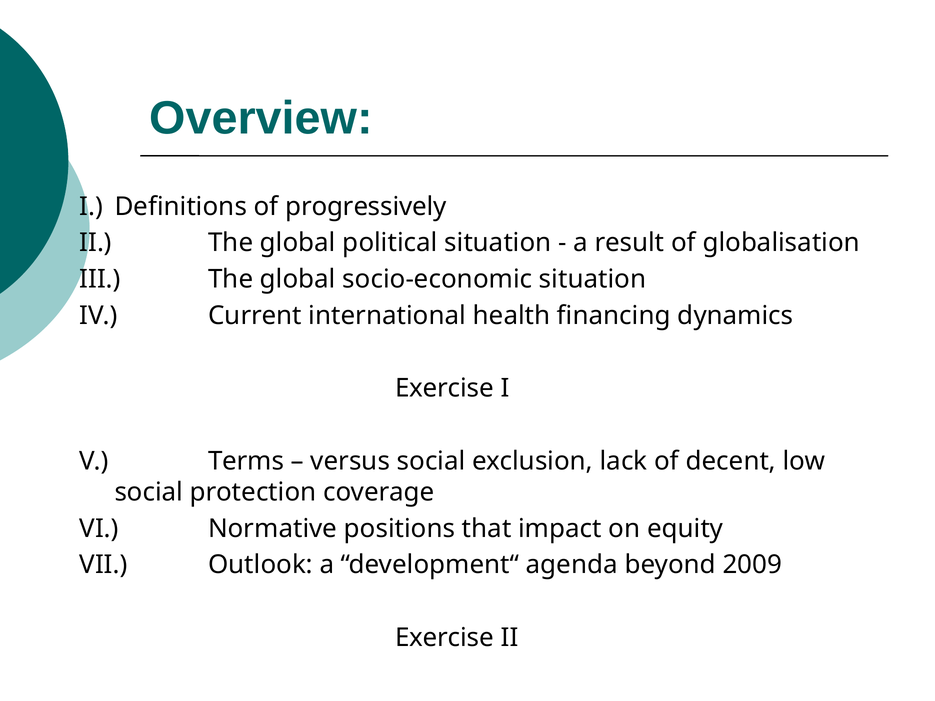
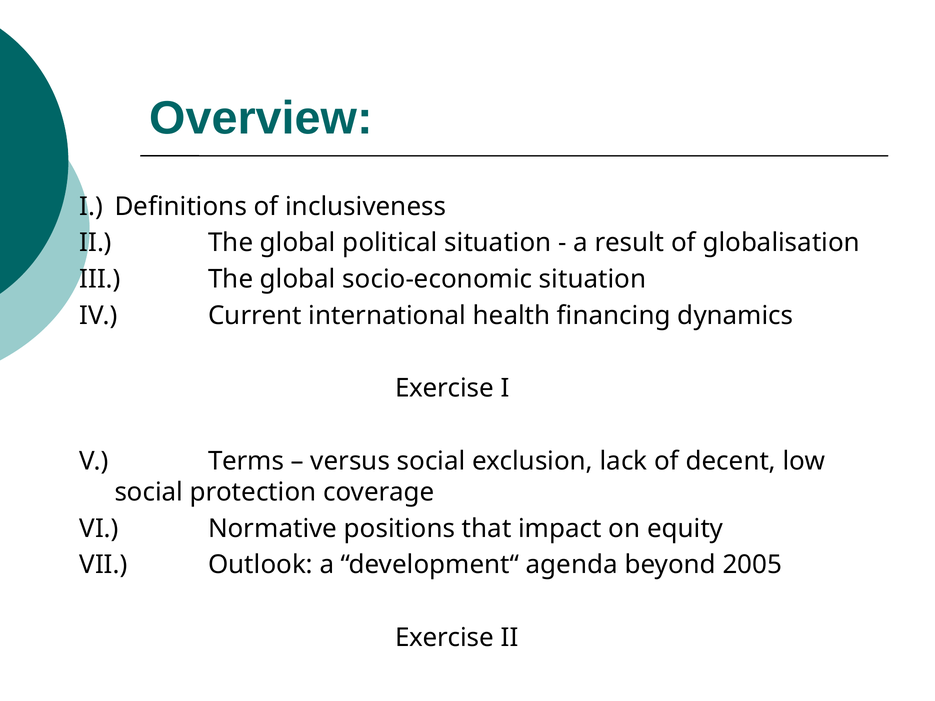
progressively: progressively -> inclusiveness
2009: 2009 -> 2005
